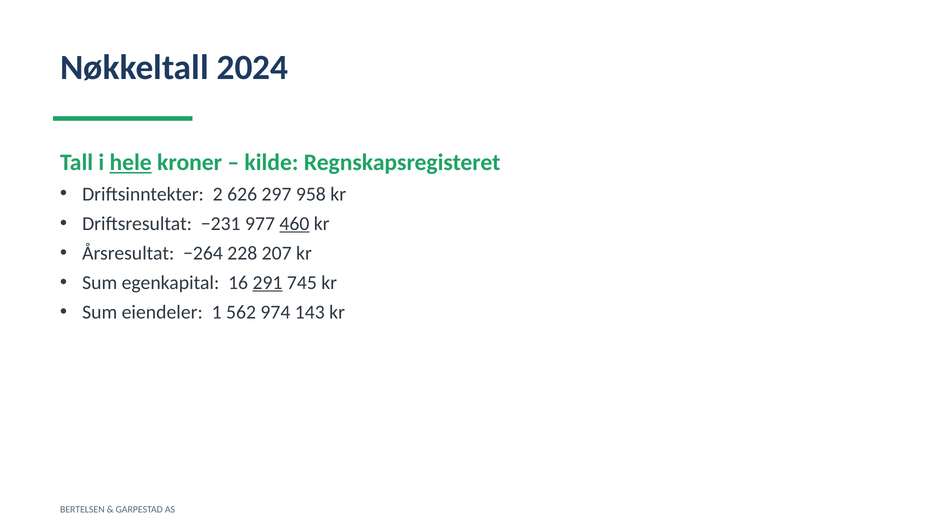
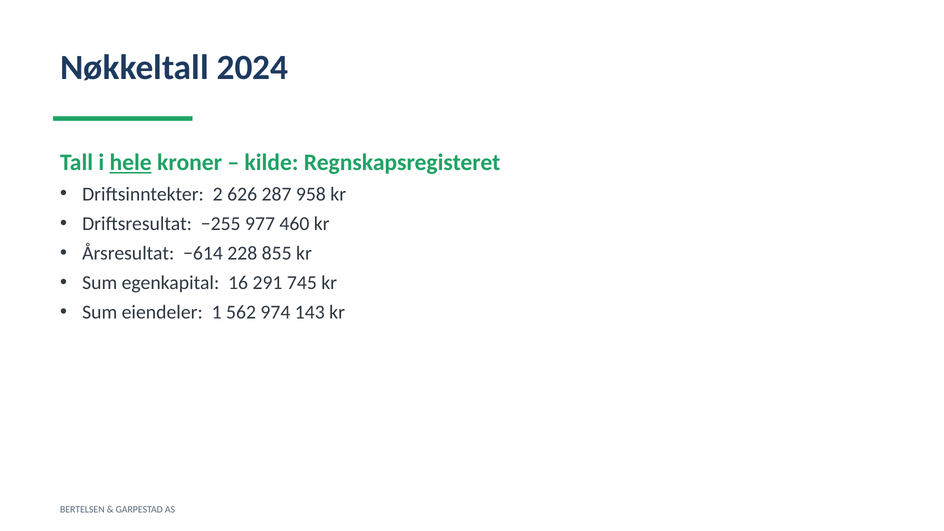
297: 297 -> 287
−231: −231 -> −255
460 underline: present -> none
−264: −264 -> −614
207: 207 -> 855
291 underline: present -> none
